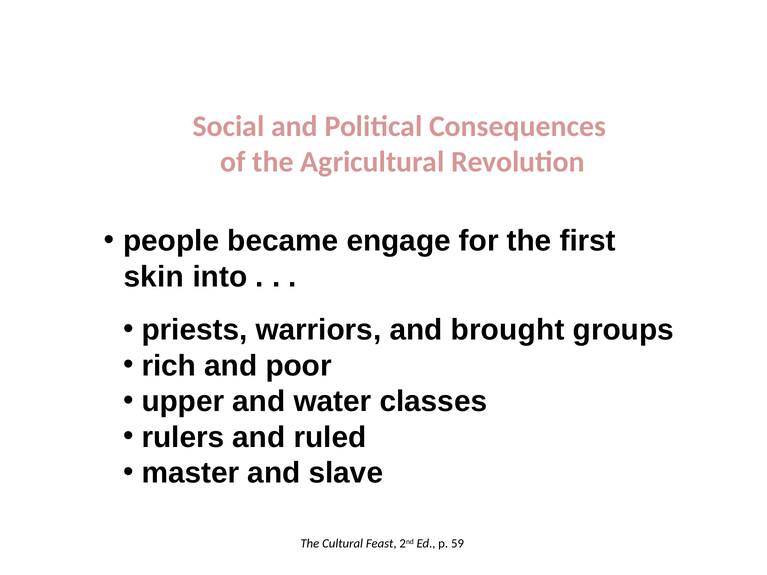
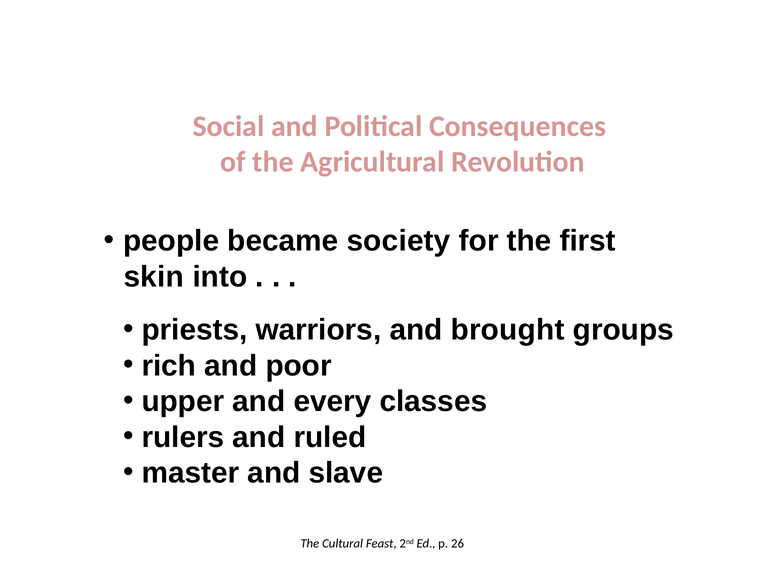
engage: engage -> society
water: water -> every
59: 59 -> 26
